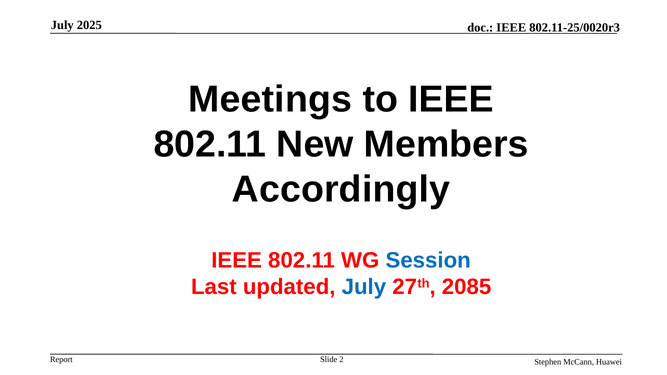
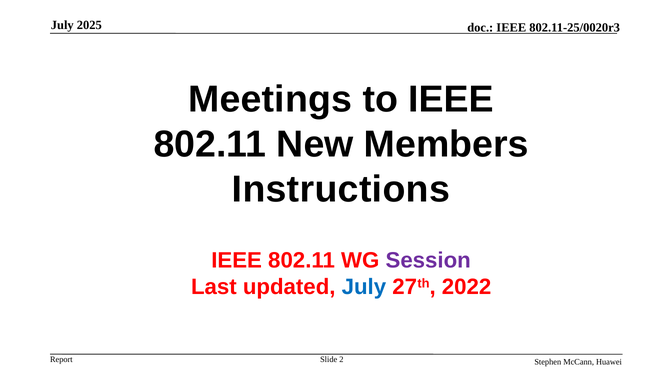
Accordingly: Accordingly -> Instructions
Session colour: blue -> purple
2085: 2085 -> 2022
